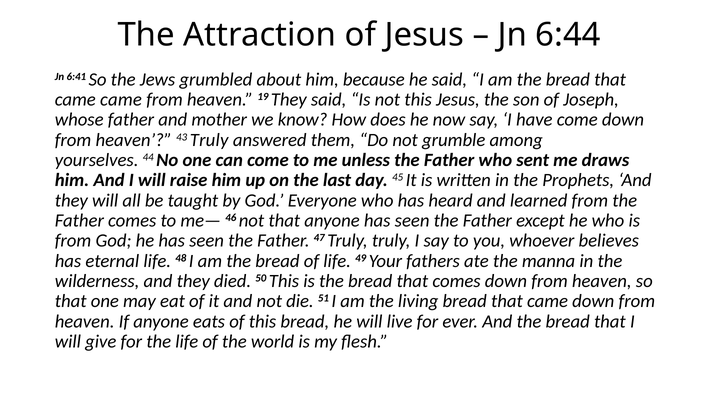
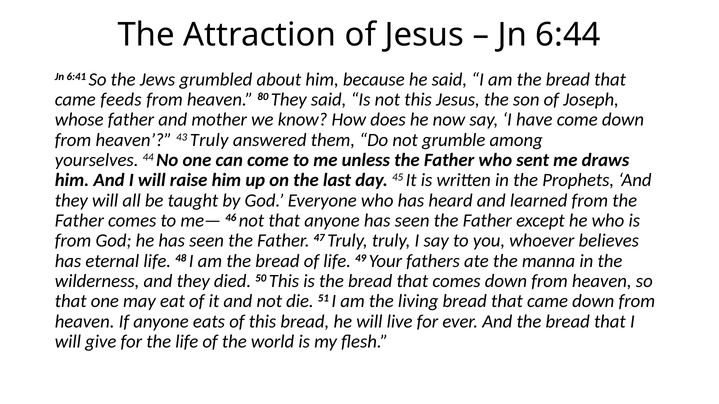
came came: came -> feeds
19: 19 -> 80
